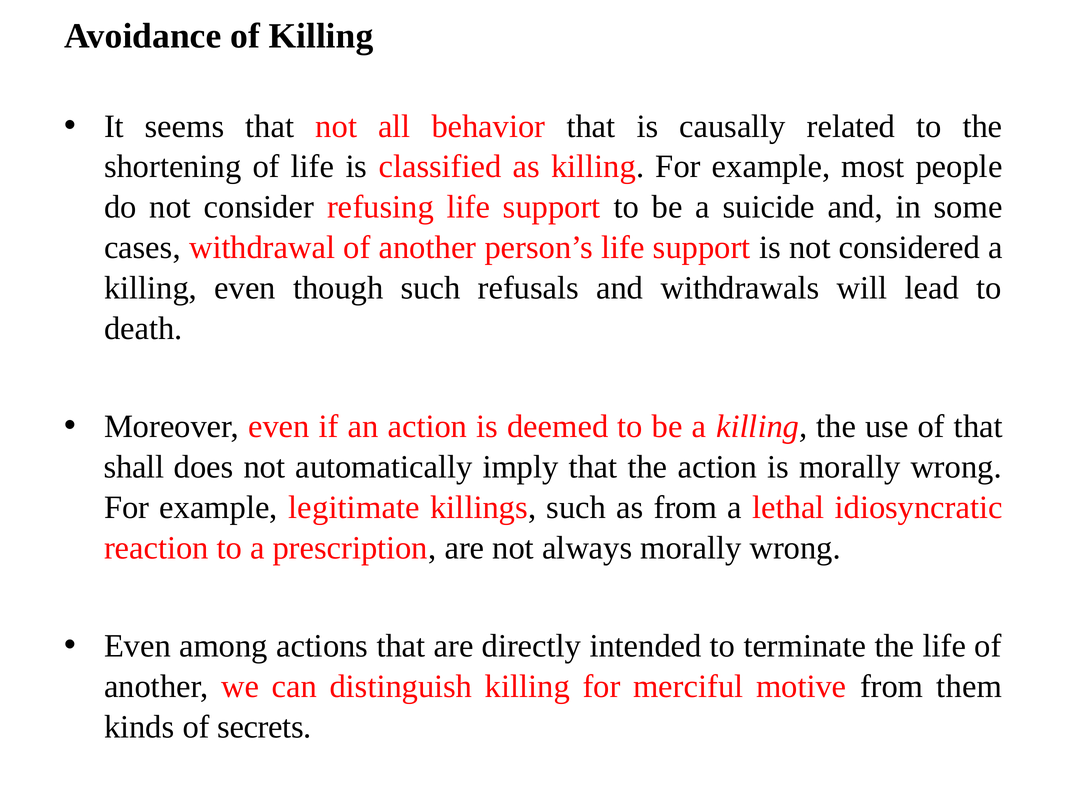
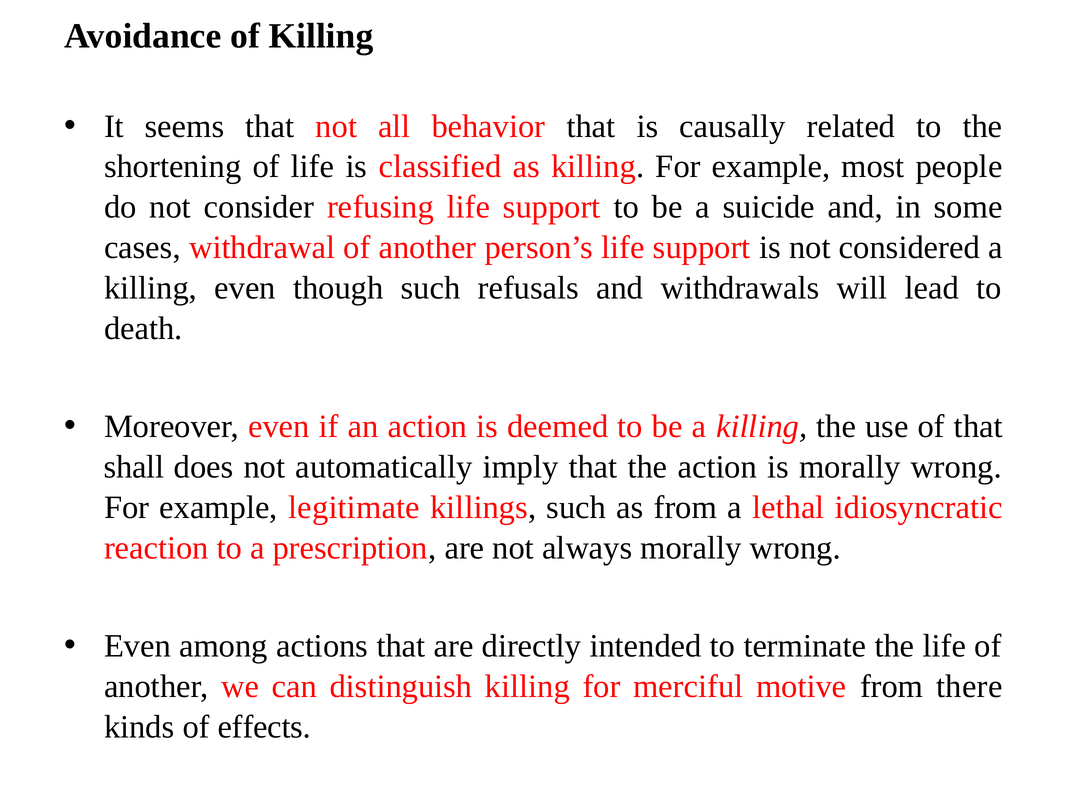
them: them -> there
secrets: secrets -> effects
